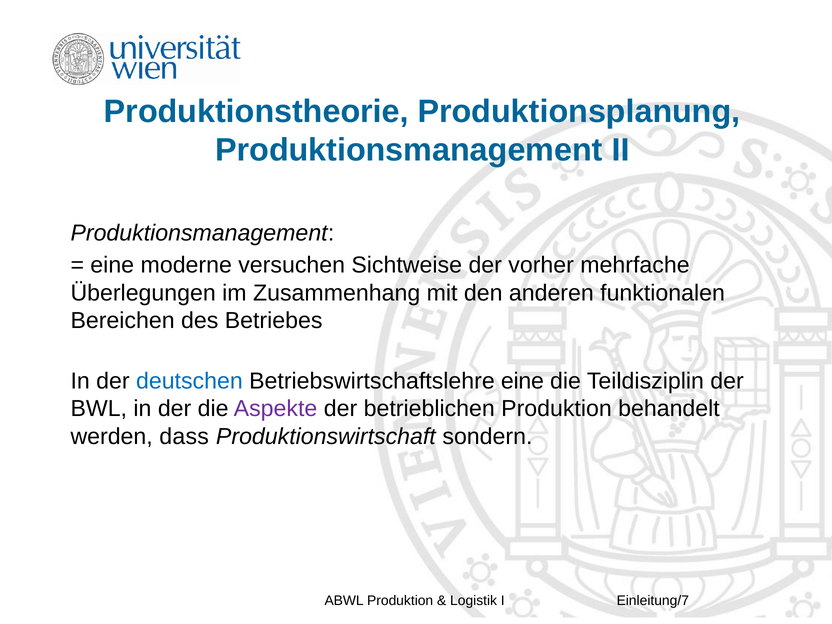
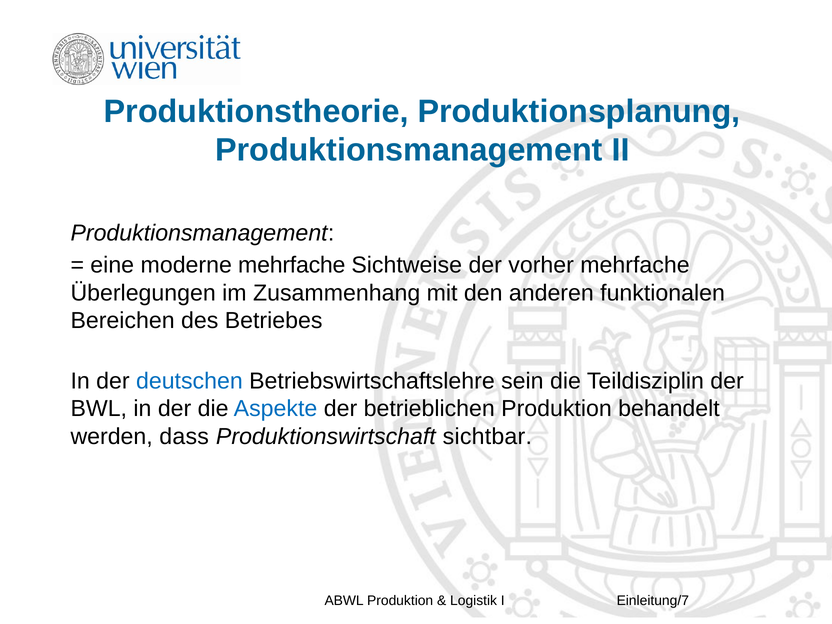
moderne versuchen: versuchen -> mehrfache
Betriebswirtschaftslehre eine: eine -> sein
Aspekte colour: purple -> blue
sondern: sondern -> sichtbar
